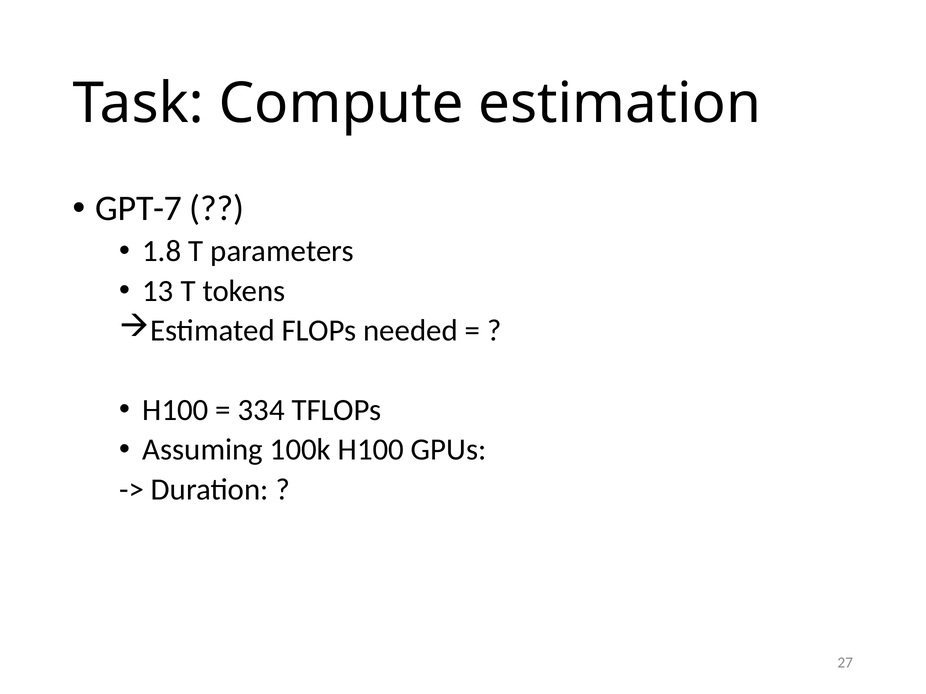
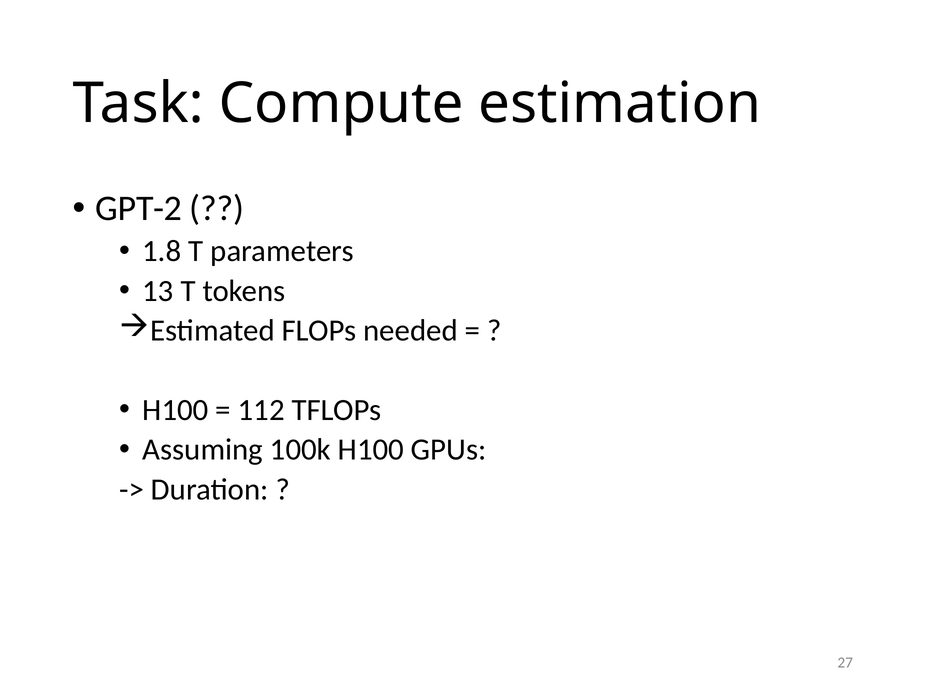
GPT-7: GPT-7 -> GPT-2
334: 334 -> 112
